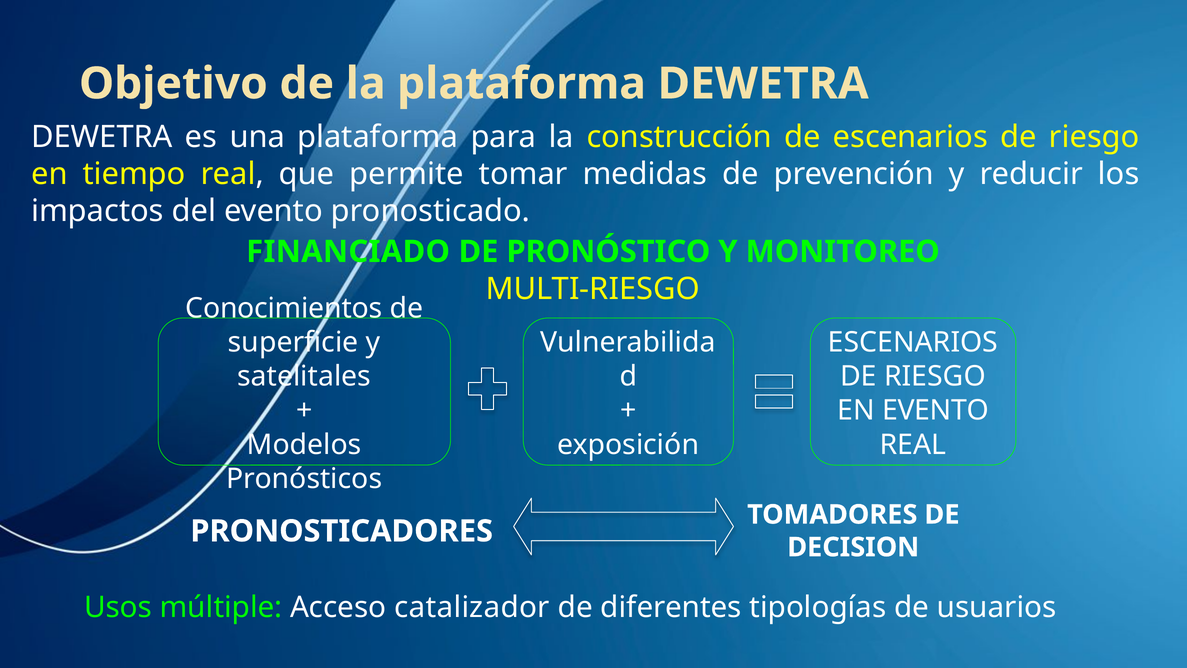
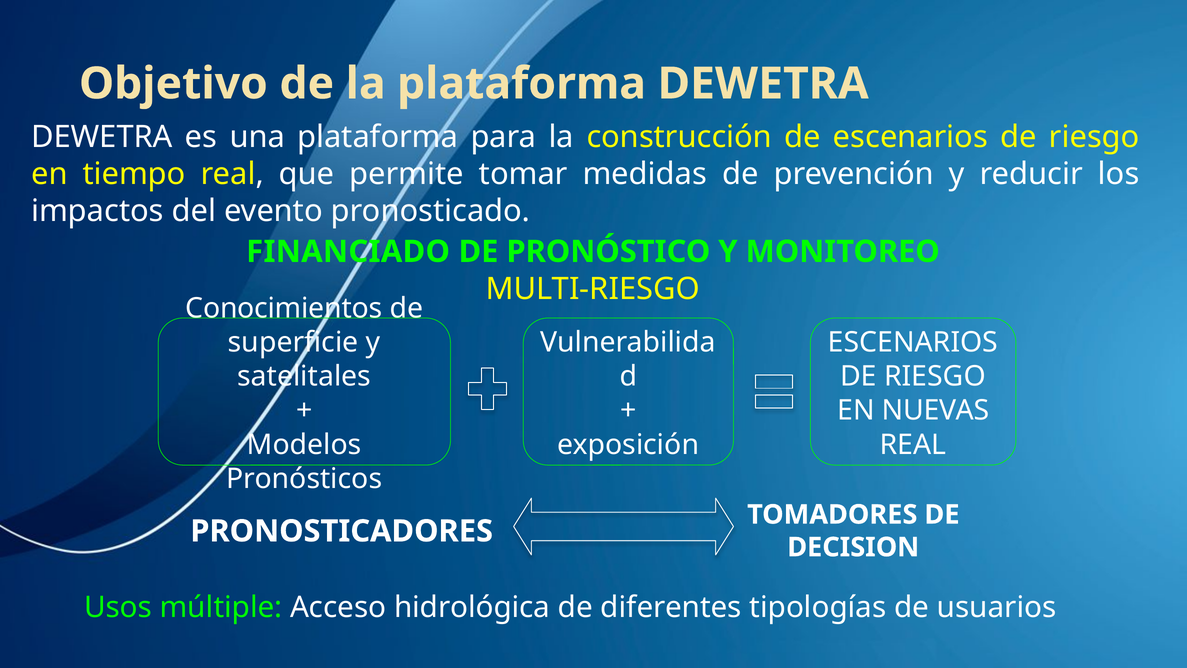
EN EVENTO: EVENTO -> NUEVAS
catalizador: catalizador -> hidrológica
